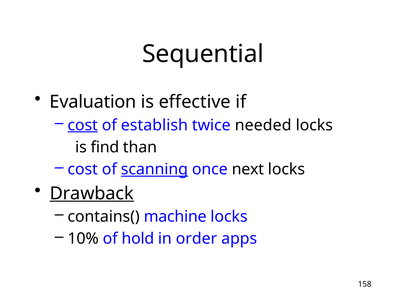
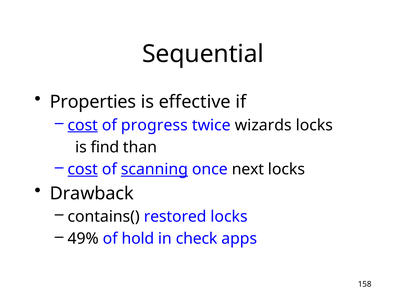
Evaluation: Evaluation -> Properties
establish: establish -> progress
needed: needed -> wizards
cost at (83, 170) underline: none -> present
Drawback underline: present -> none
machine: machine -> restored
10%: 10% -> 49%
order: order -> check
